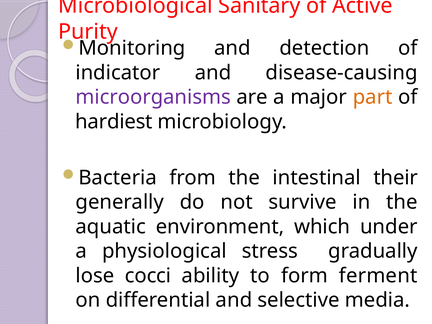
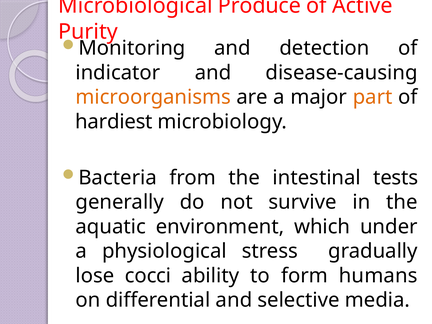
Sanitary: Sanitary -> Produce
microorganisms colour: purple -> orange
their: their -> tests
ferment: ferment -> humans
